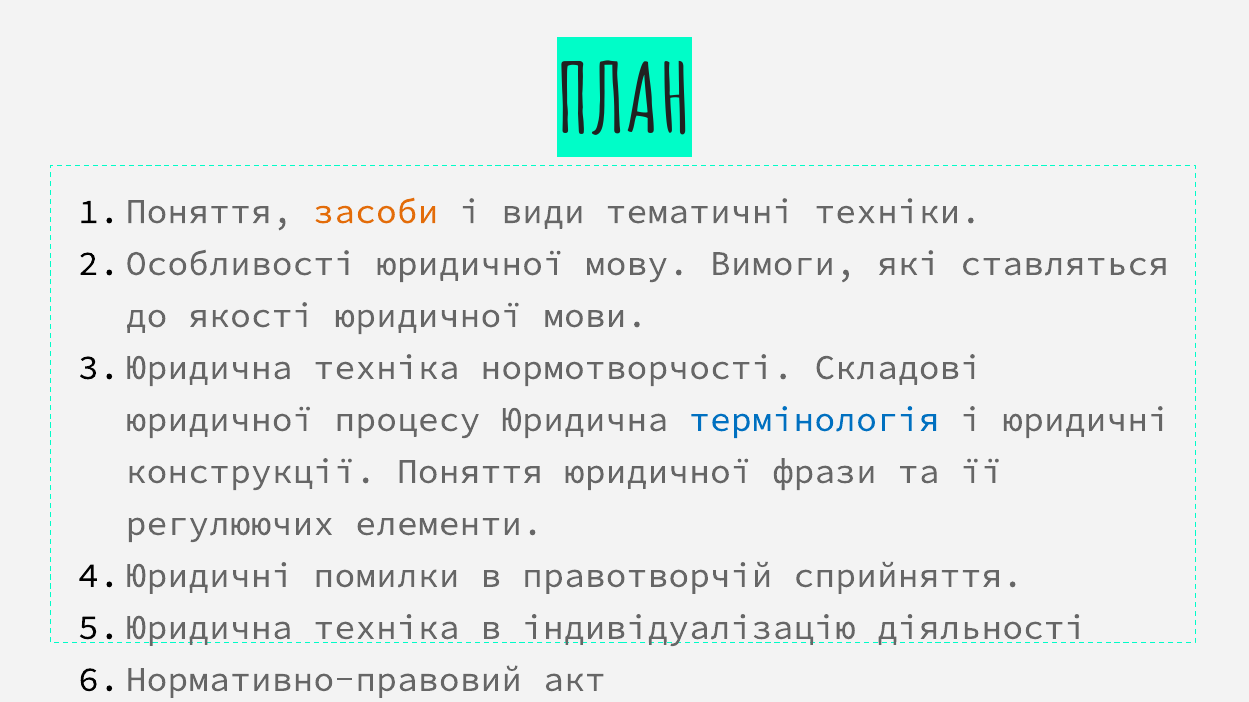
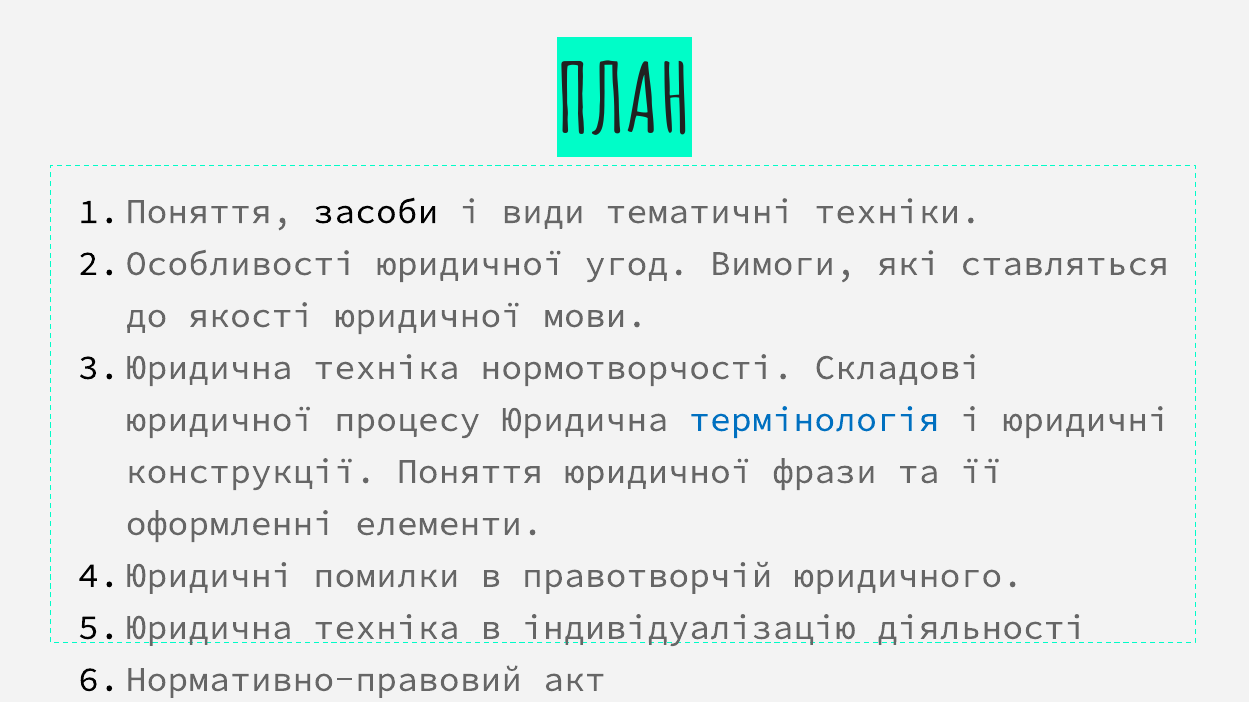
засоби colour: orange -> black
мову: мову -> угод
регулюючих: регулюючих -> оформленні
сприйняття: сприйняття -> юридичного
